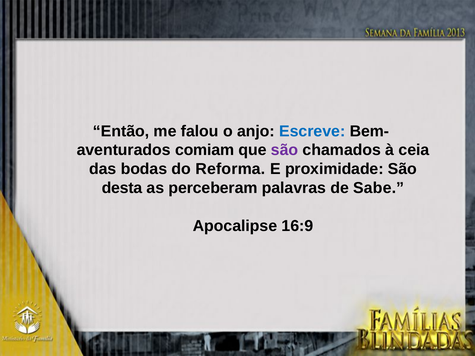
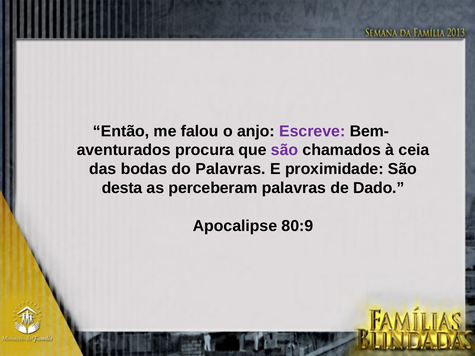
Escreve colour: blue -> purple
comiam: comiam -> procura
do Reforma: Reforma -> Palavras
Sabe: Sabe -> Dado
16:9: 16:9 -> 80:9
